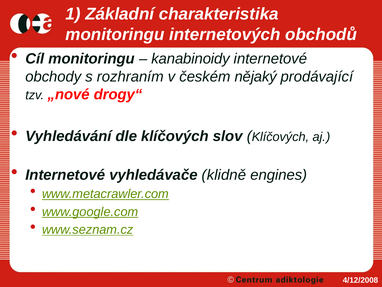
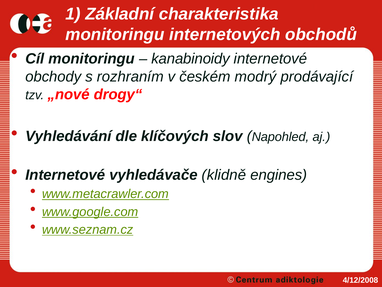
nějaký: nějaký -> modrý
Klíčových at (280, 137): Klíčových -> Napohled
